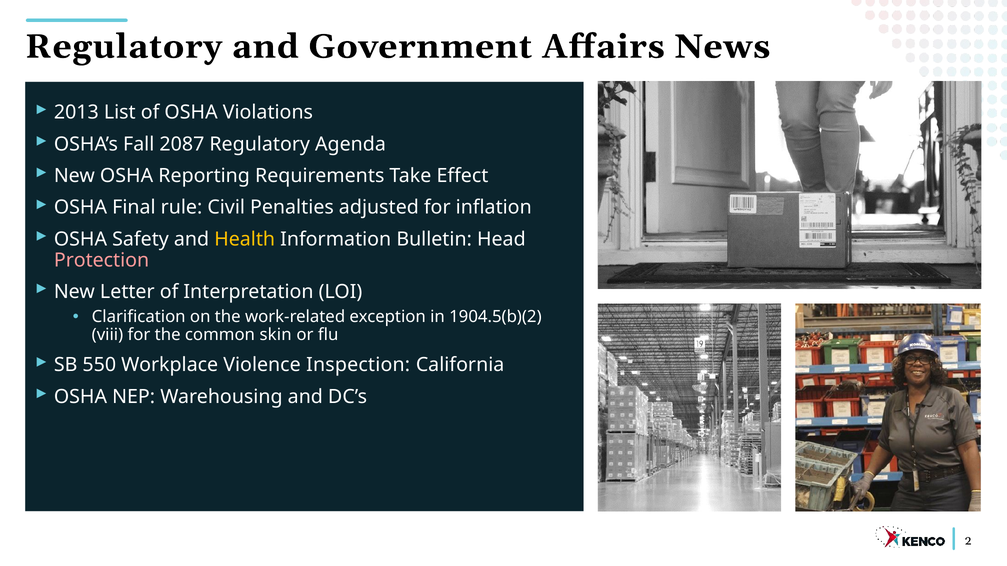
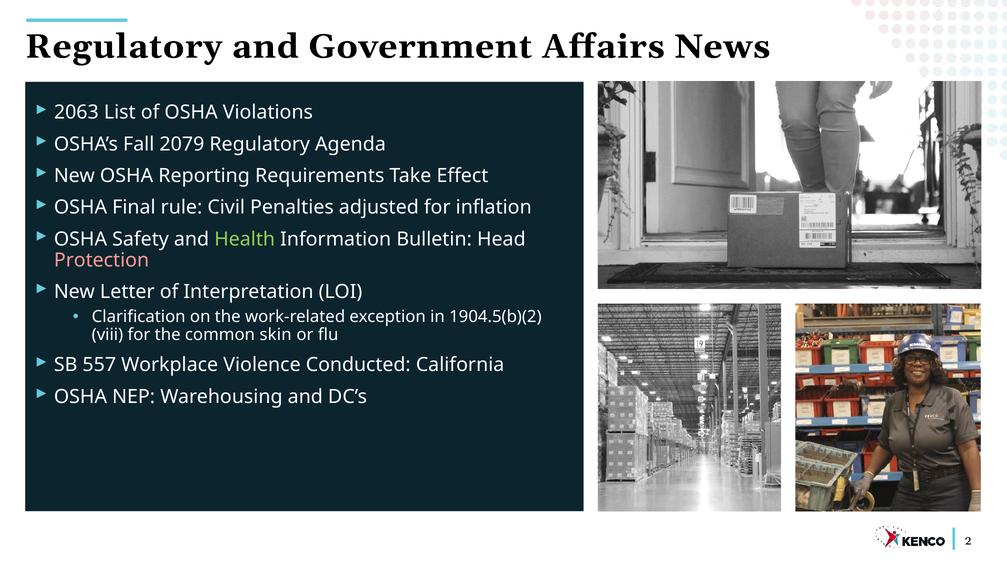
2013: 2013 -> 2063
2087: 2087 -> 2079
Health colour: yellow -> light green
550: 550 -> 557
Inspection: Inspection -> Conducted
